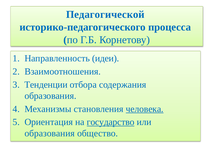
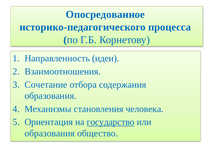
Педагогической: Педагогической -> Опосредованное
Тенденции: Тенденции -> Сочетание
человека underline: present -> none
